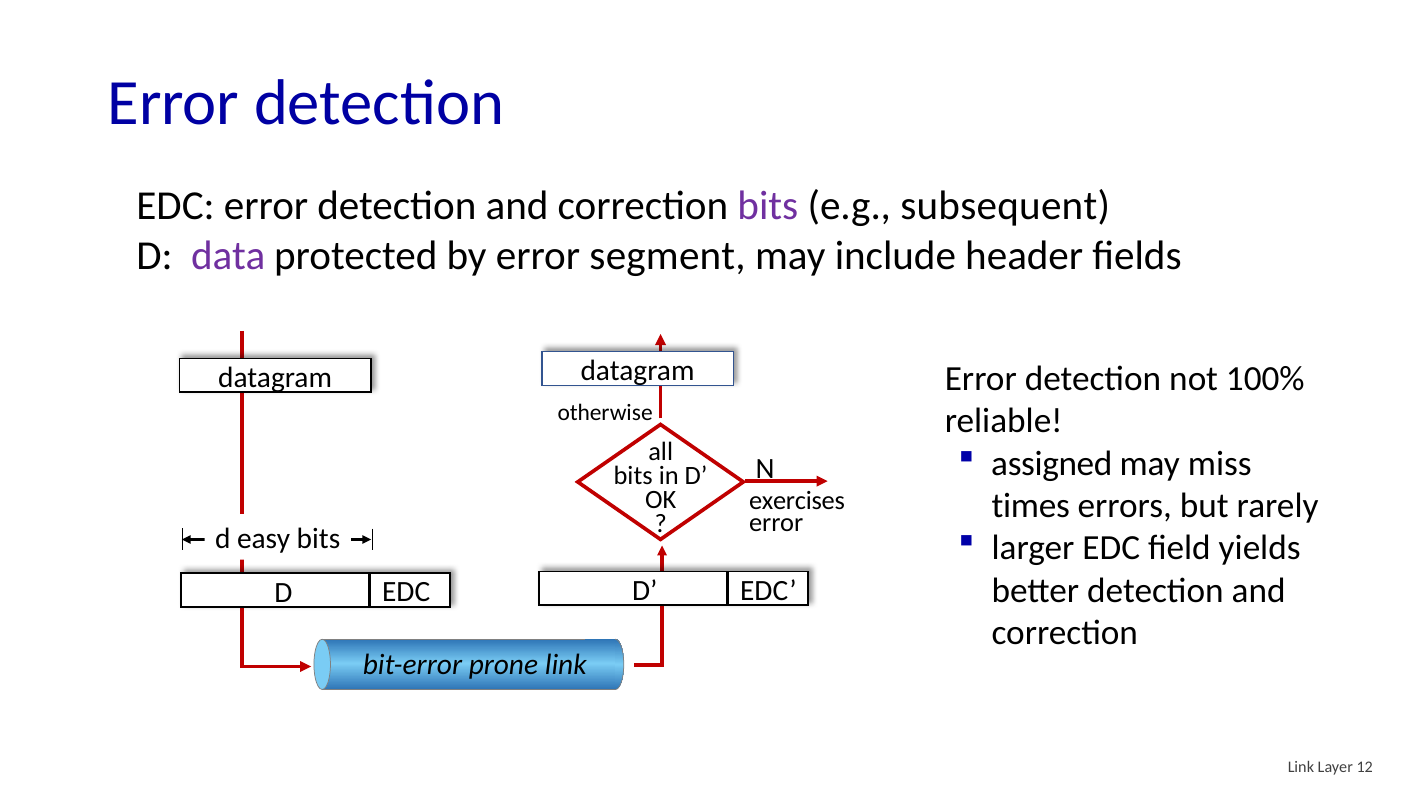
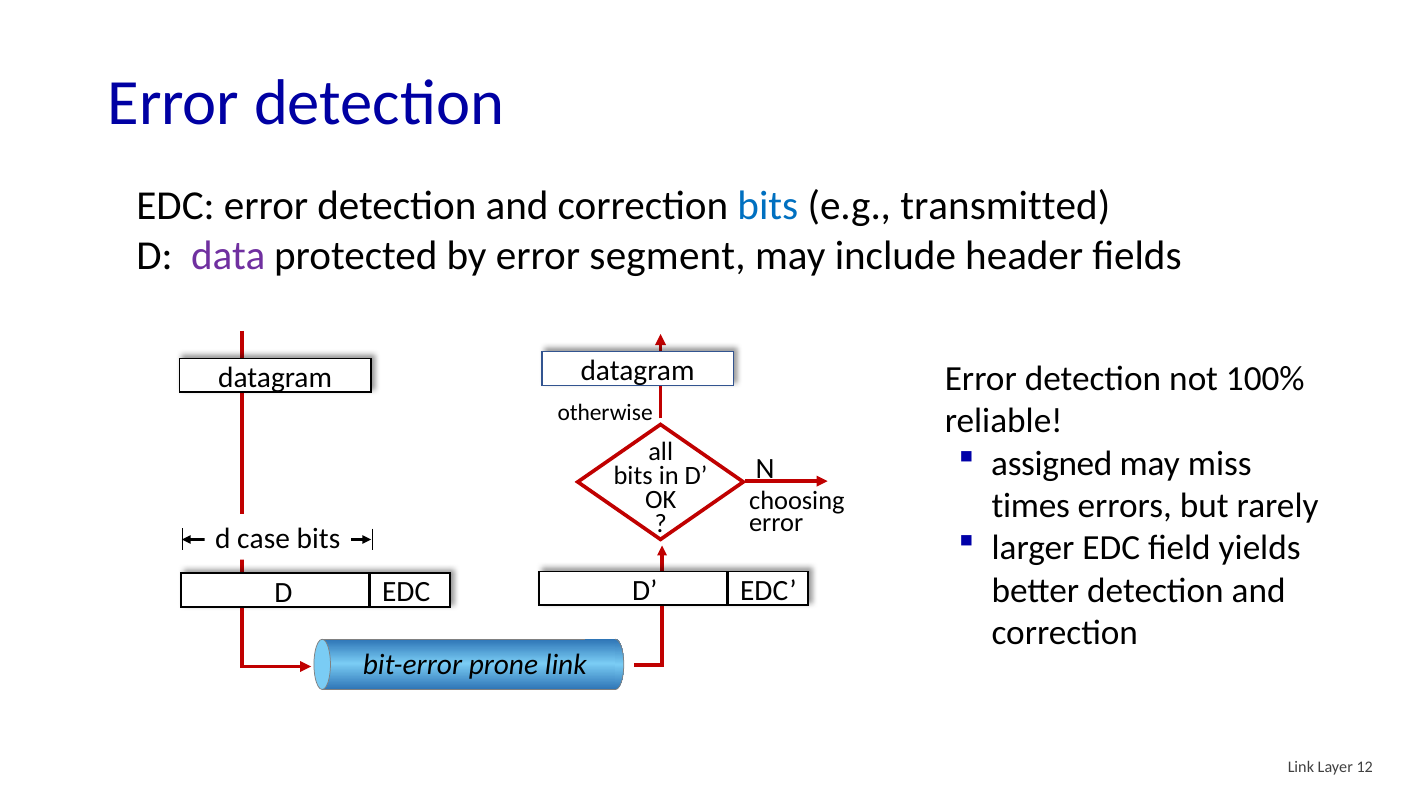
bits at (768, 206) colour: purple -> blue
subsequent: subsequent -> transmitted
exercises: exercises -> choosing
easy: easy -> case
